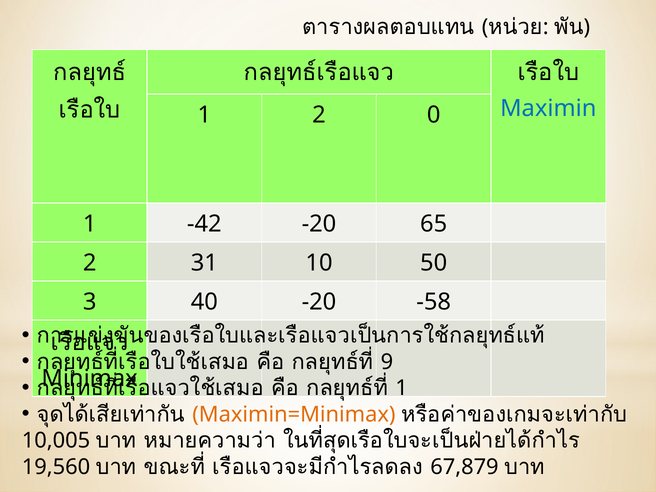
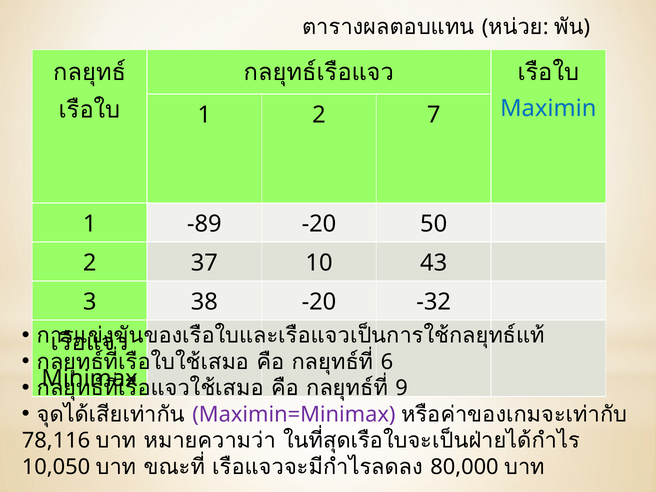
0: 0 -> 7
-42: -42 -> -89
65: 65 -> 50
31: 31 -> 37
50: 50 -> 43
40: 40 -> 38
-58: -58 -> -32
9: 9 -> 6
1 at (402, 388): 1 -> 9
Maximin=Minimax colour: orange -> purple
10,005: 10,005 -> 78,116
19,560: 19,560 -> 10,050
67,879: 67,879 -> 80,000
